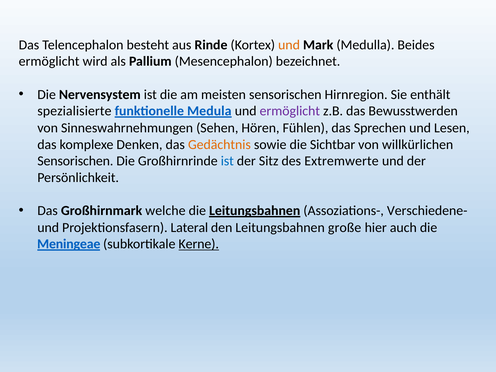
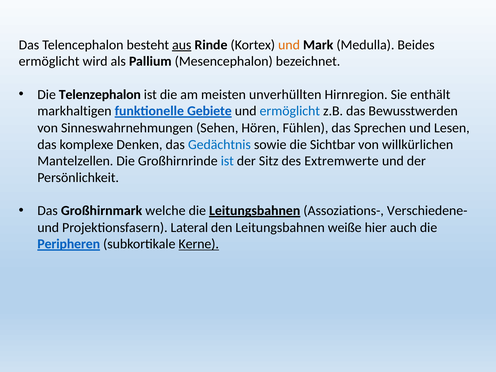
aus underline: none -> present
Nervensystem: Nervensystem -> Telenzephalon
meisten sensorischen: sensorischen -> unverhüllten
spezialisierte: spezialisierte -> markhaltigen
Medula: Medula -> Gebiete
ermöglicht at (290, 111) colour: purple -> blue
Gedächtnis colour: orange -> blue
Sensorischen at (75, 161): Sensorischen -> Mantelzellen
große: große -> weiße
Meningeae: Meningeae -> Peripheren
